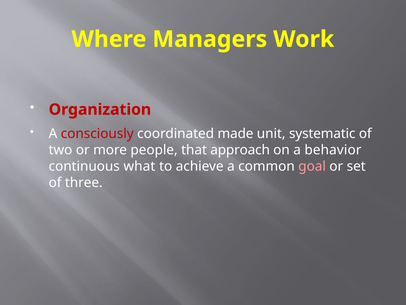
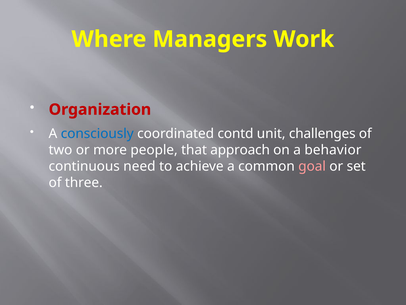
consciously colour: red -> blue
made: made -> contd
systematic: systematic -> challenges
what: what -> need
